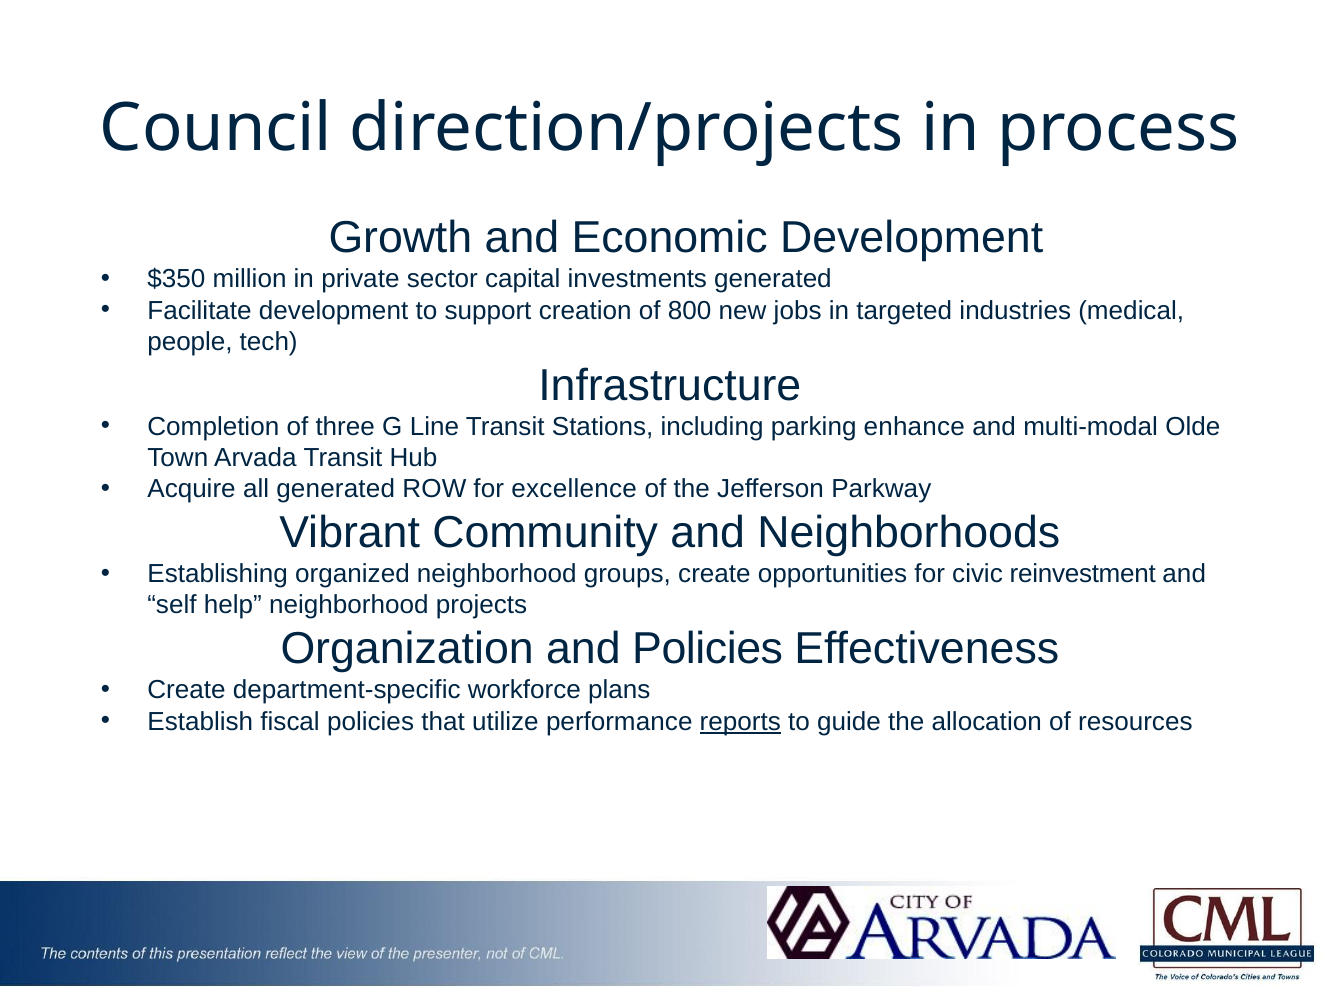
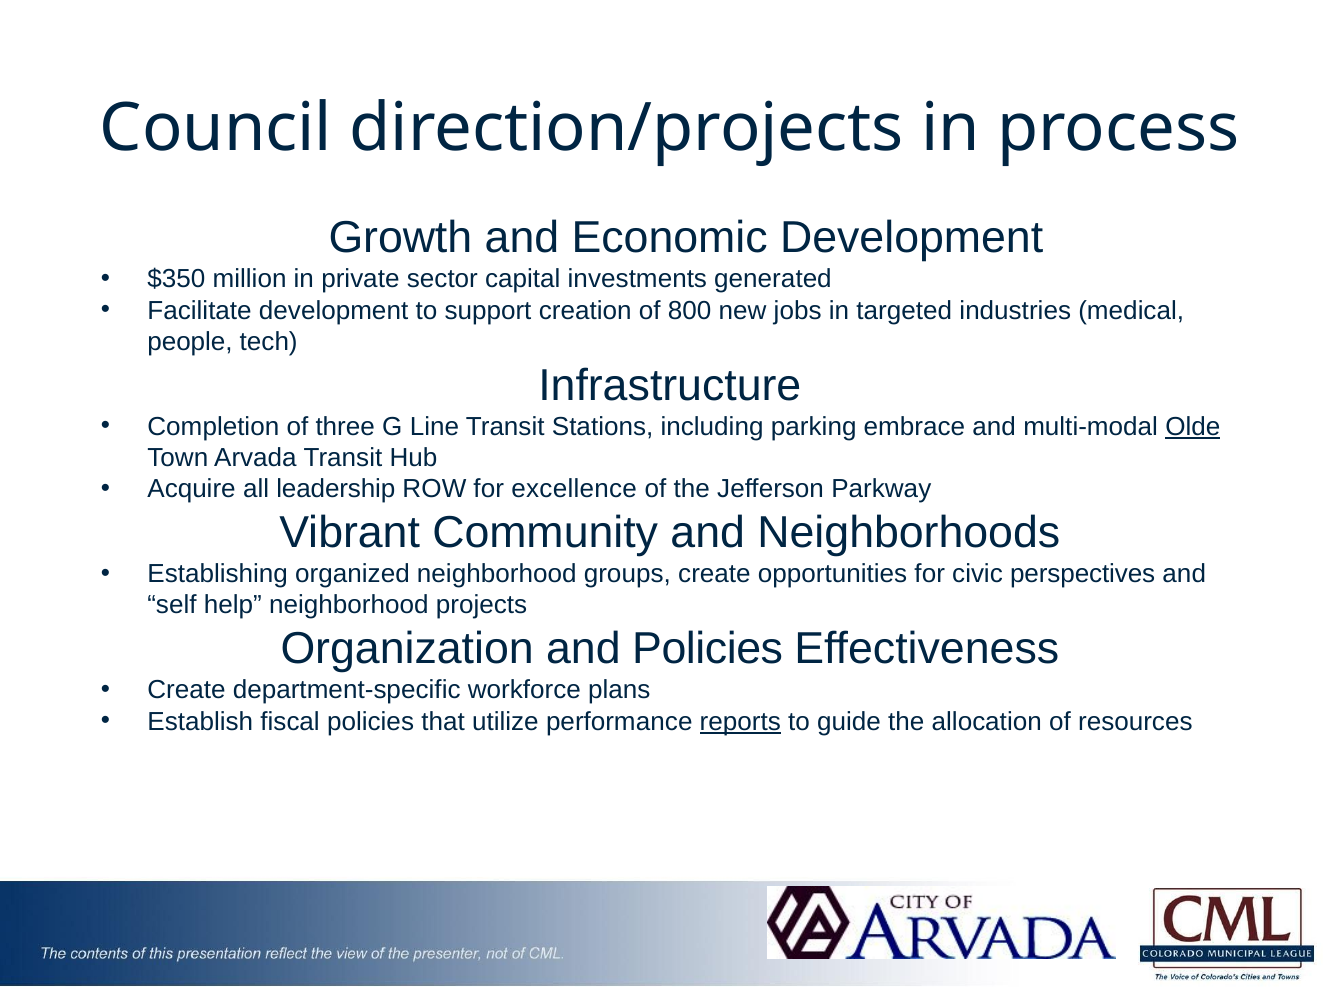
enhance: enhance -> embrace
Olde underline: none -> present
all generated: generated -> leadership
reinvestment: reinvestment -> perspectives
